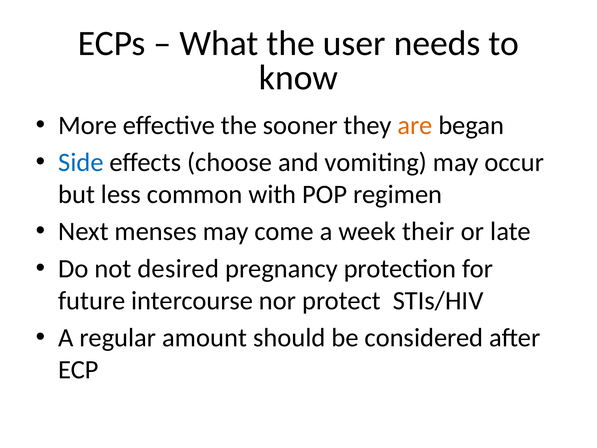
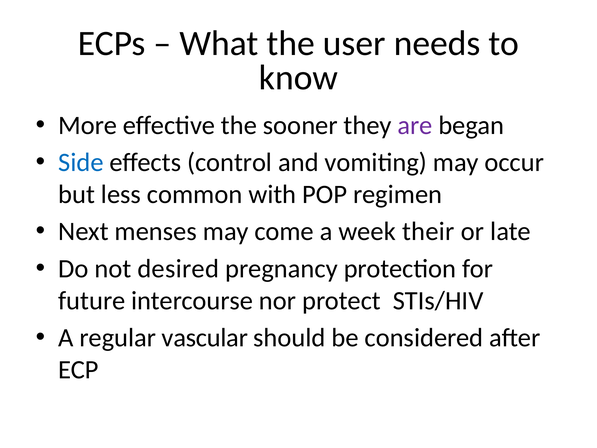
are colour: orange -> purple
choose: choose -> control
amount: amount -> vascular
